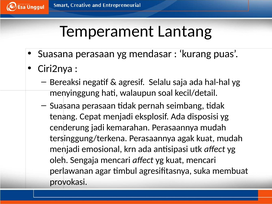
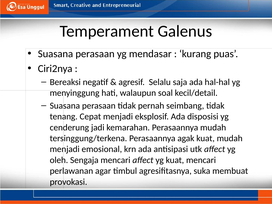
Lantang: Lantang -> Galenus
